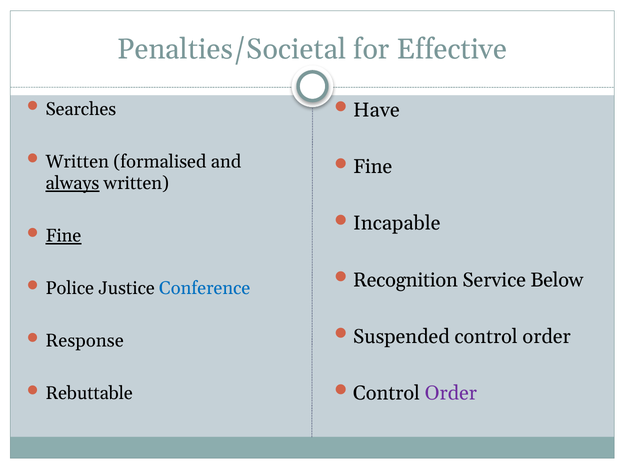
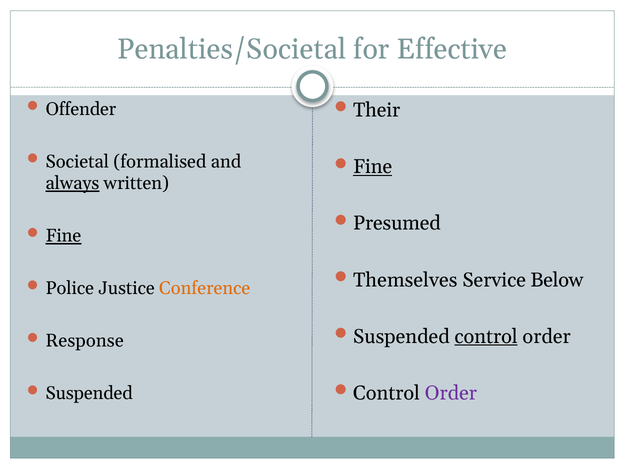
Searches: Searches -> Offender
Have: Have -> Their
Written at (77, 161): Written -> Societal
Fine at (373, 167) underline: none -> present
Incapable: Incapable -> Presumed
Recognition: Recognition -> Themselves
Conference colour: blue -> orange
control at (486, 336) underline: none -> present
Rebuttable at (89, 393): Rebuttable -> Suspended
